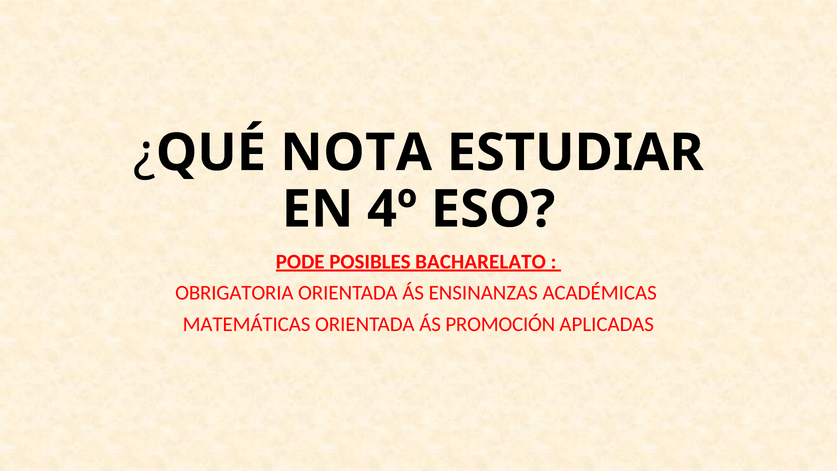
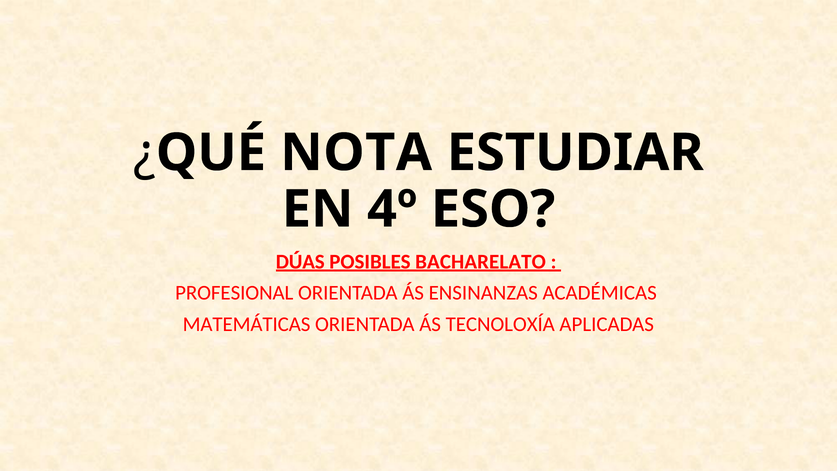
PODE: PODE -> DÚAS
OBRIGATORIA: OBRIGATORIA -> PROFESIONAL
PROMOCIÓN: PROMOCIÓN -> TECNOLOXÍA
